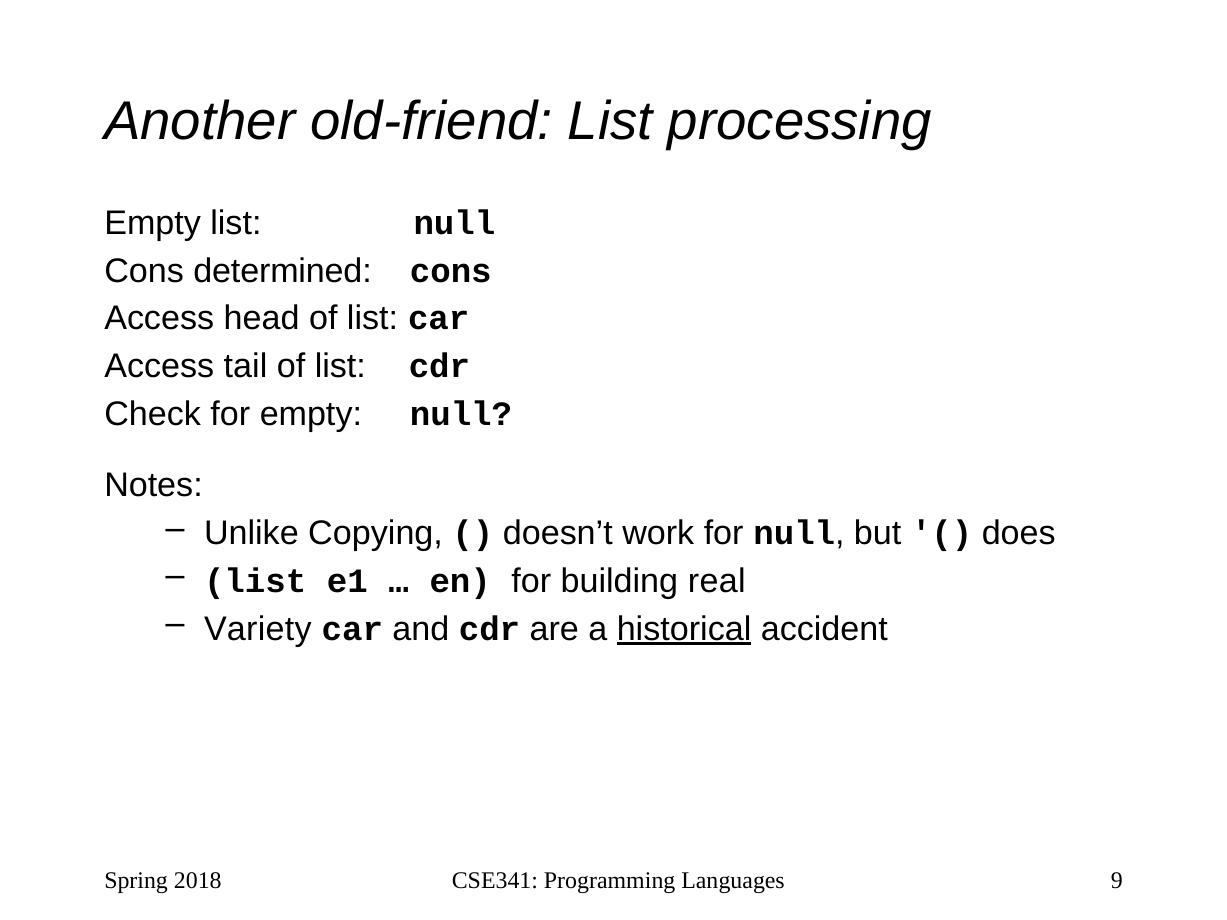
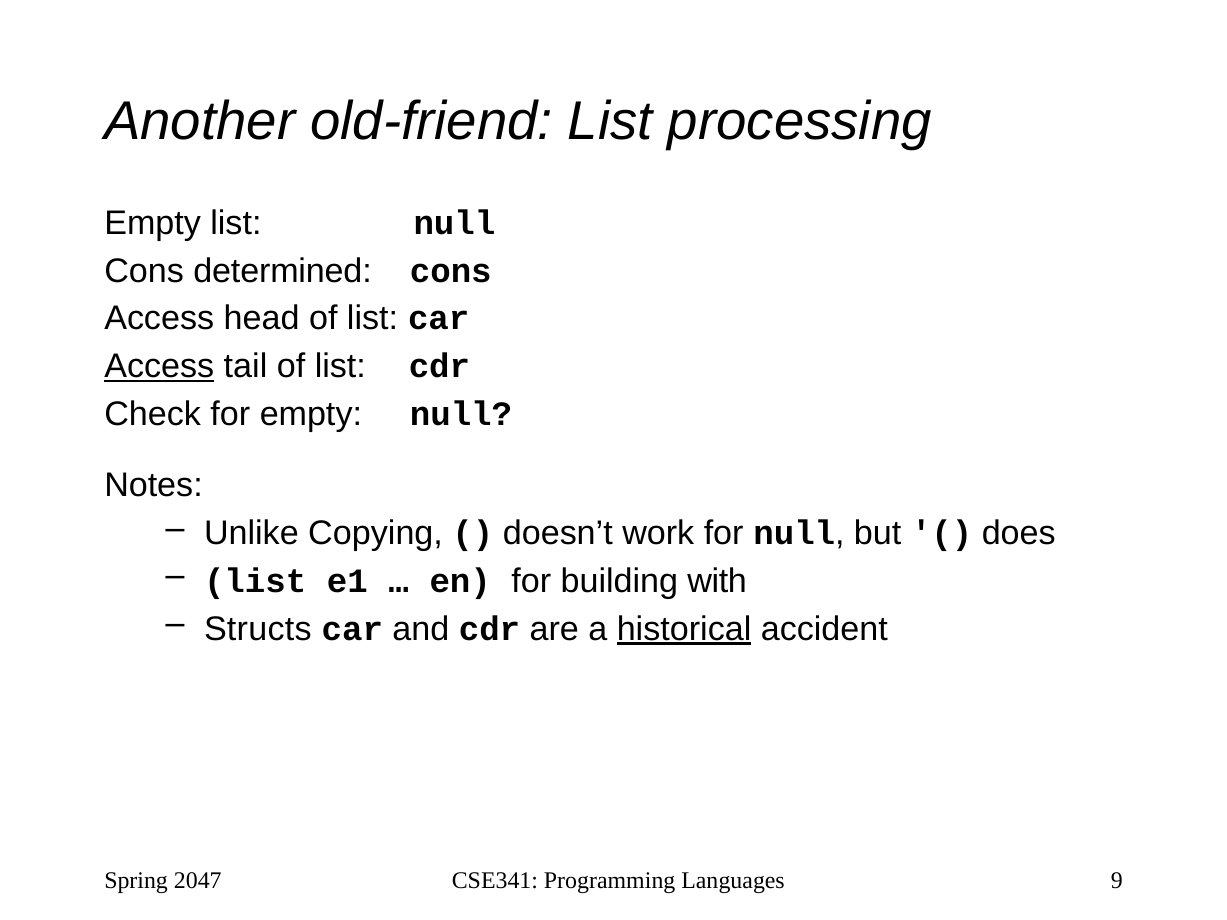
Access at (159, 366) underline: none -> present
real: real -> with
Variety: Variety -> Structs
2018: 2018 -> 2047
